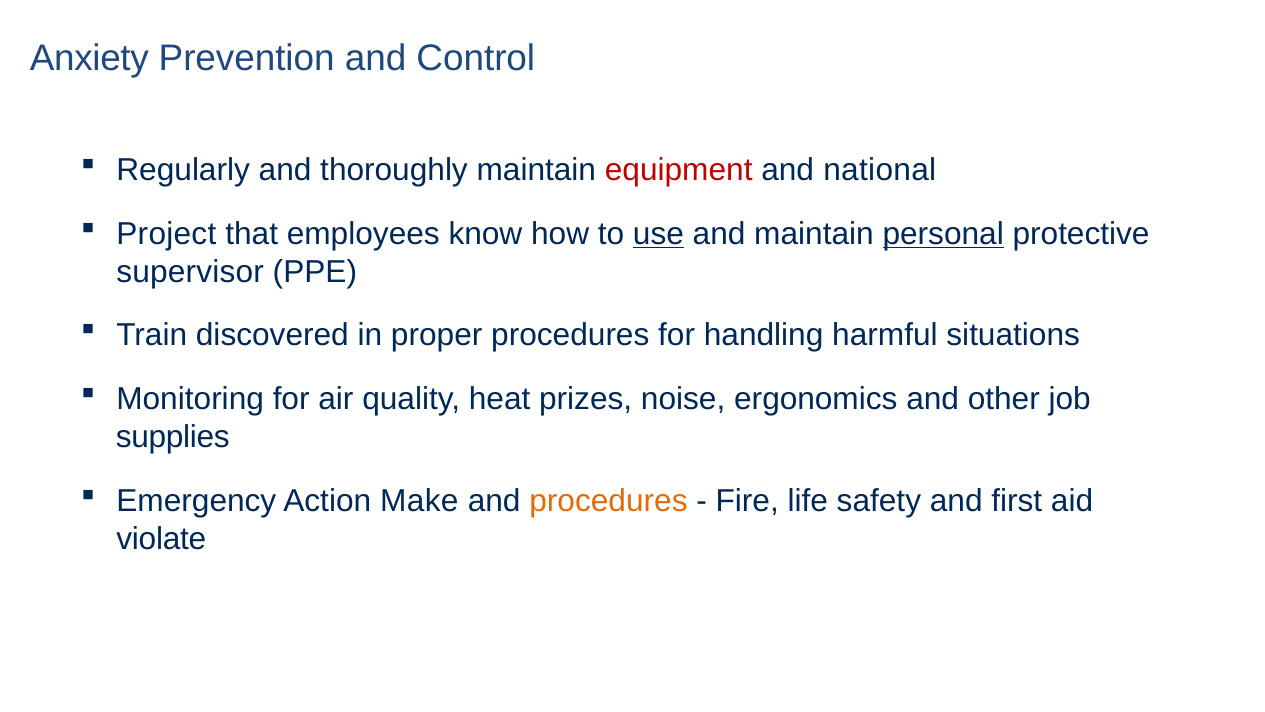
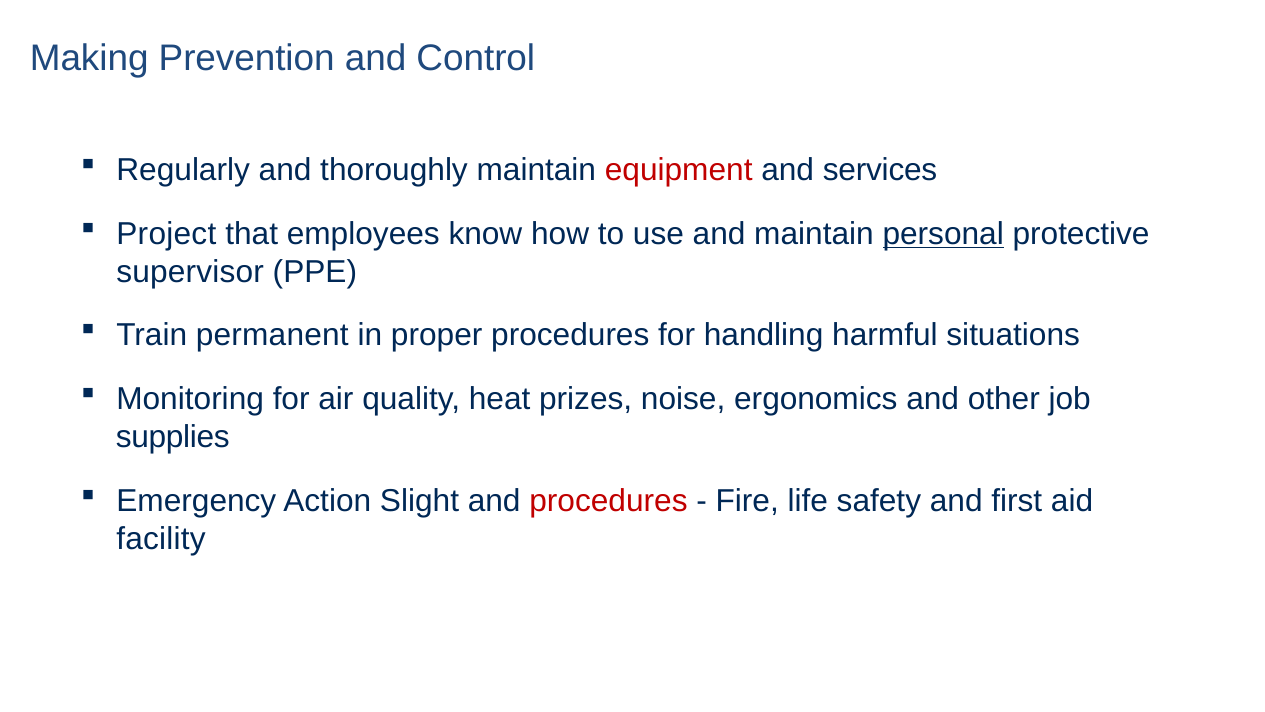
Anxiety: Anxiety -> Making
national: national -> services
use underline: present -> none
discovered: discovered -> permanent
Make: Make -> Slight
procedures at (608, 500) colour: orange -> red
violate: violate -> facility
